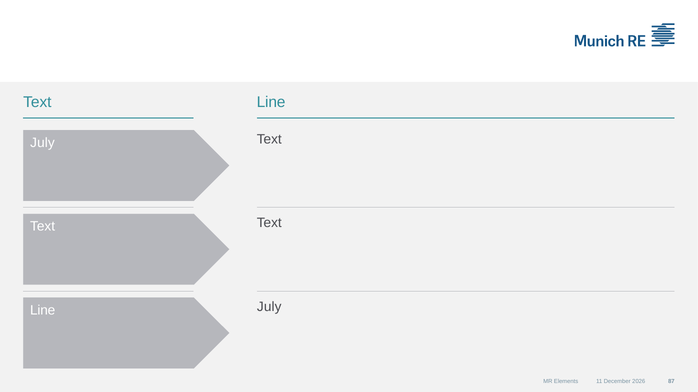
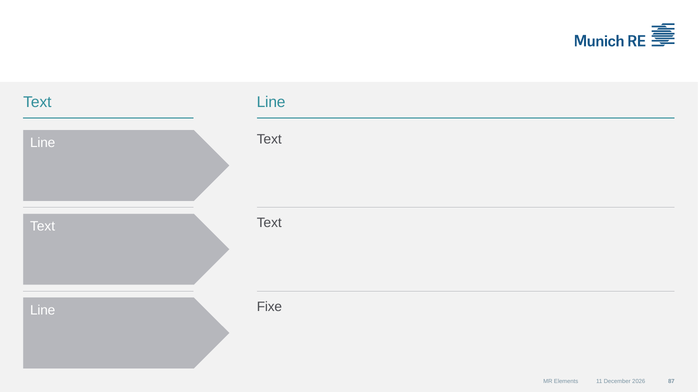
July at (42, 143): July -> Line
July at (269, 307): July -> Fixe
